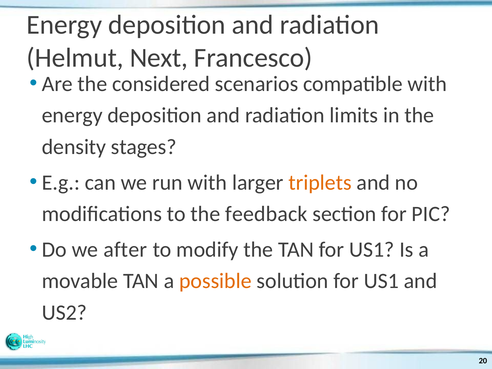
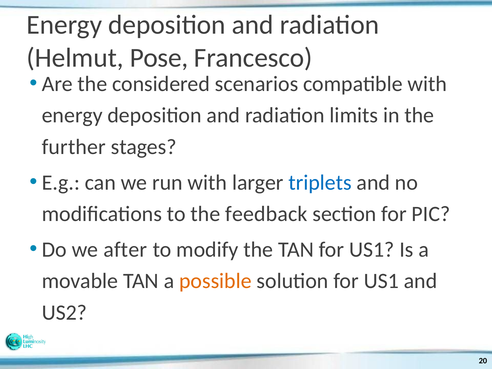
Next: Next -> Pose
density: density -> further
triplets colour: orange -> blue
